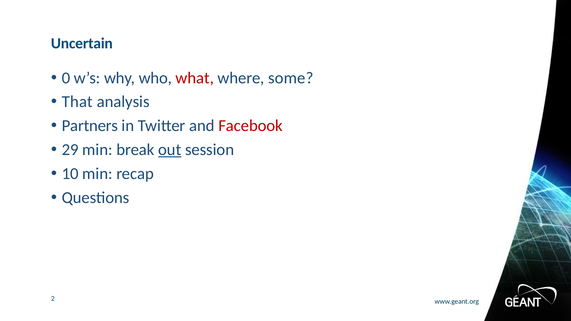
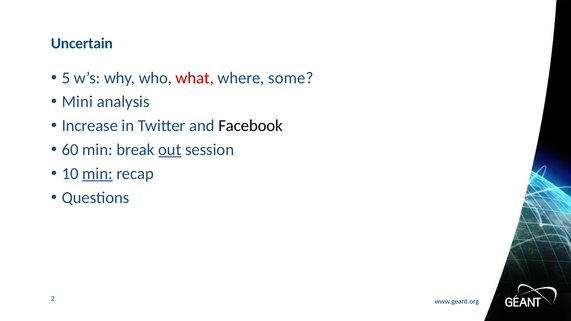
0: 0 -> 5
That: That -> Mini
Partners: Partners -> Increase
Facebook colour: red -> black
29: 29 -> 60
min at (97, 174) underline: none -> present
